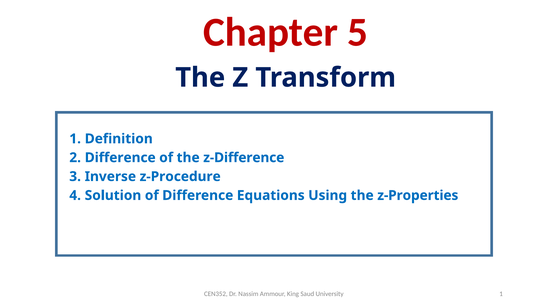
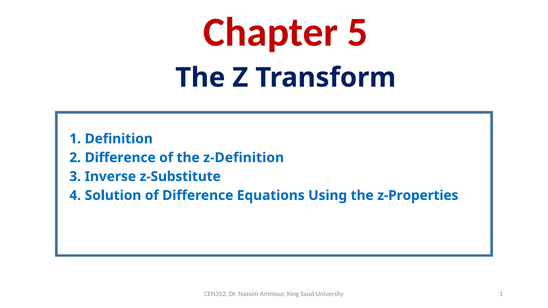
z-Difference: z-Difference -> z-Definition
z-Procedure: z-Procedure -> z-Substitute
